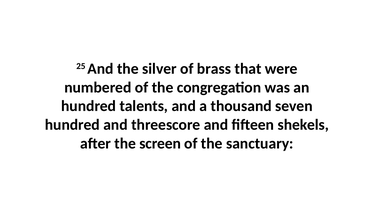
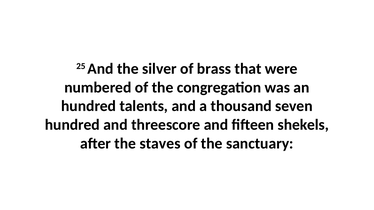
screen: screen -> staves
